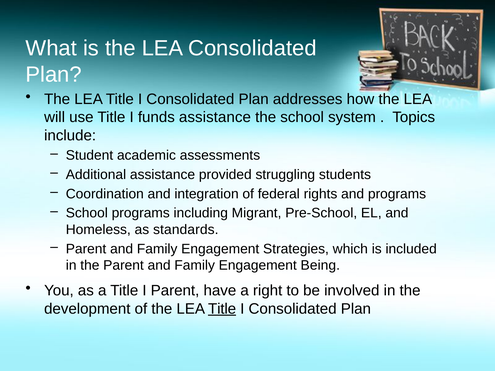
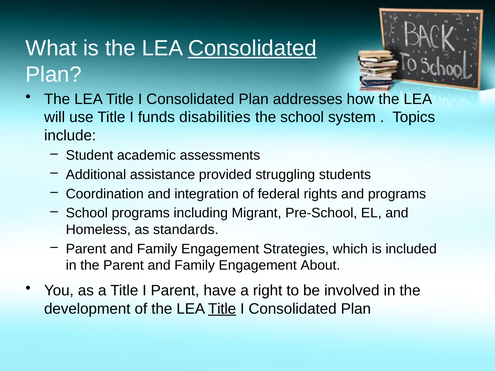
Consolidated at (252, 48) underline: none -> present
funds assistance: assistance -> disabilities
Being: Being -> About
